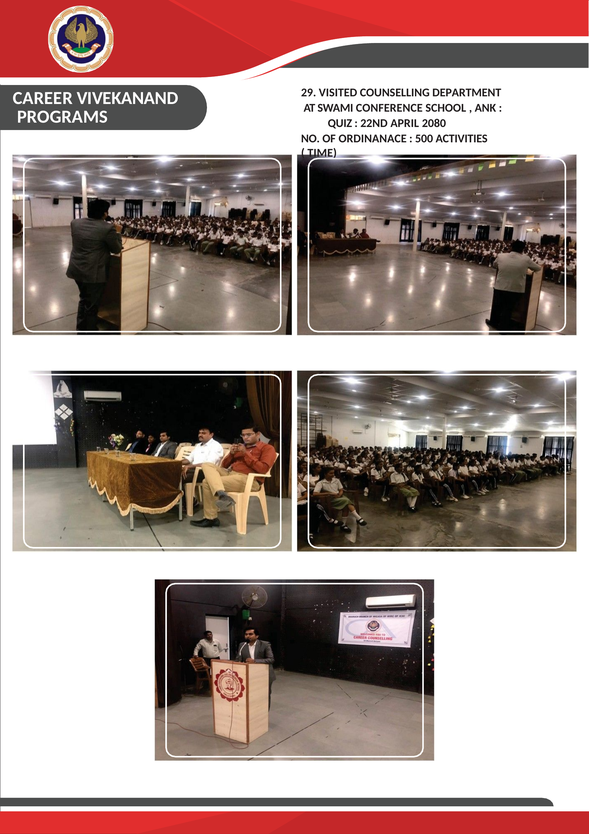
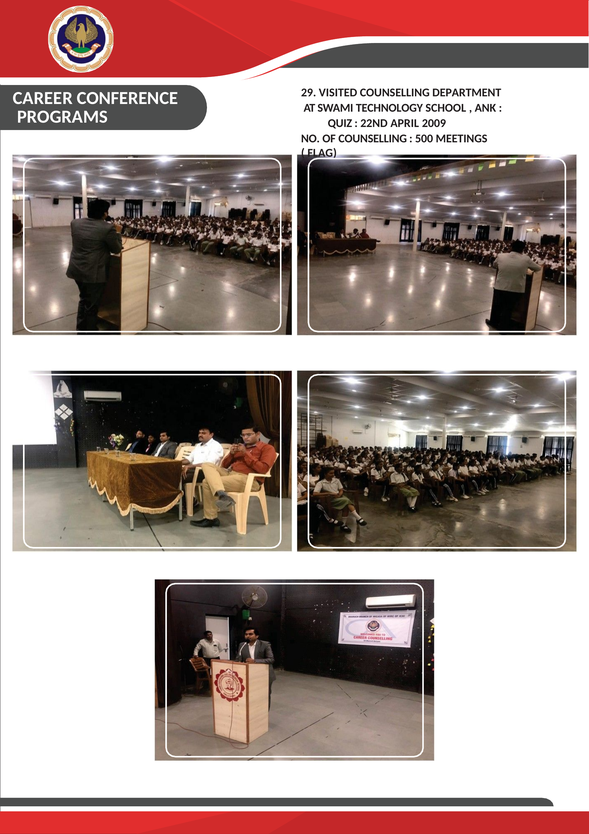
VIVEKANAND: VIVEKANAND -> CONFERENCE
CONFERENCE: CONFERENCE -> TECHNOLOGY
2080: 2080 -> 2009
OF ORDINANACE: ORDINANACE -> COUNSELLING
ACTIVITIES: ACTIVITIES -> MEETINGS
TIME: TIME -> FLAG
